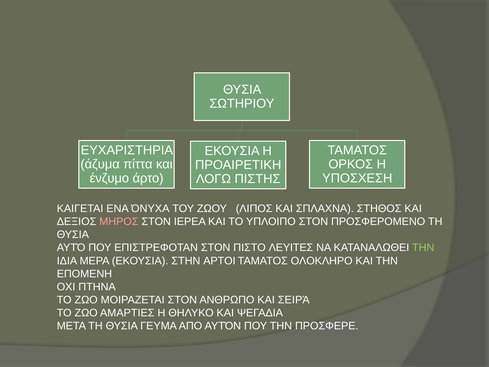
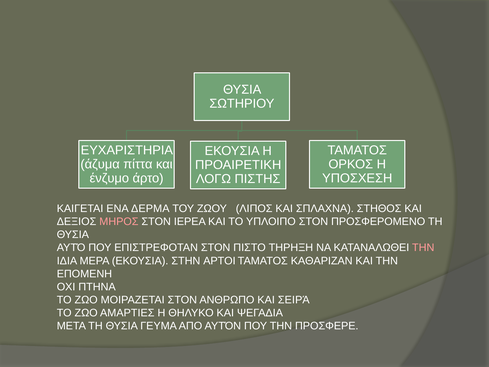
ΌΝΥΧΑ: ΌΝΥΧΑ -> ΔΕΡΜΑ
ΛΕΥΙΤΕΣ: ΛΕΥΙΤΕΣ -> ΤΗΡΗΞΗ
ΤΗΝ at (423, 248) colour: light green -> pink
ΟΛΟΚΛΗΡΟ: ΟΛΟΚΛΗΡΟ -> ΚΑΘΑΡΙΖΑΝ
